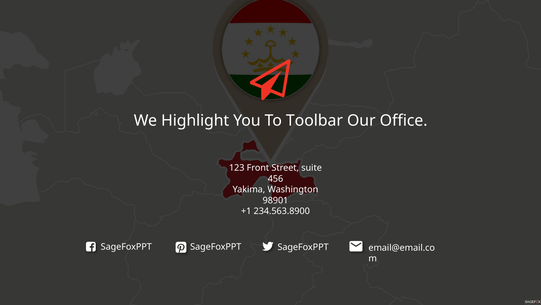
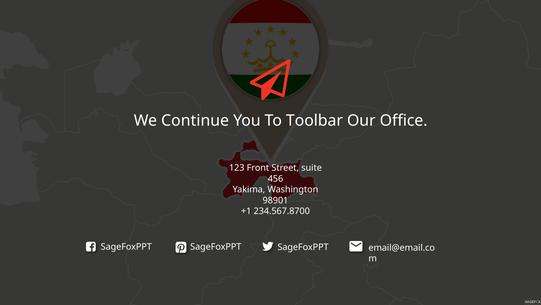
Highlight: Highlight -> Continue
234.563.8900: 234.563.8900 -> 234.567.8700
